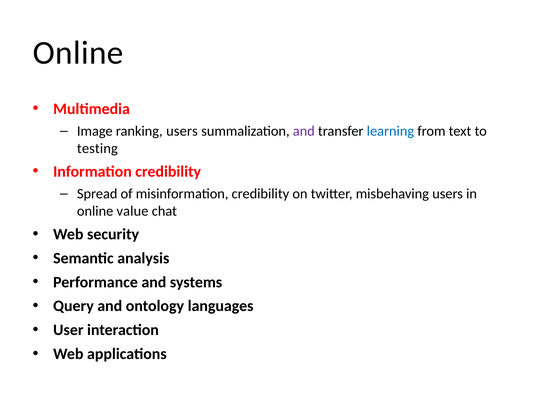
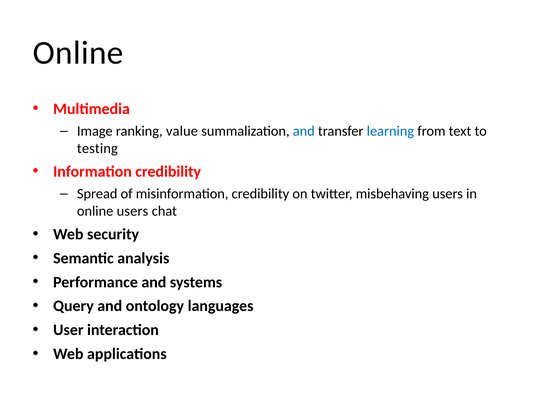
ranking users: users -> value
and at (304, 131) colour: purple -> blue
online value: value -> users
